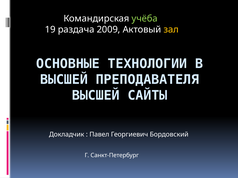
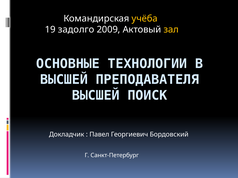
учёба colour: light green -> yellow
раздача: раздача -> задолго
САЙТЫ: САЙТЫ -> ПОИСК
